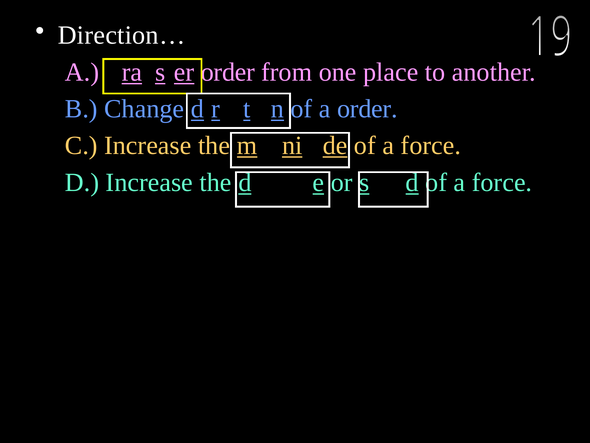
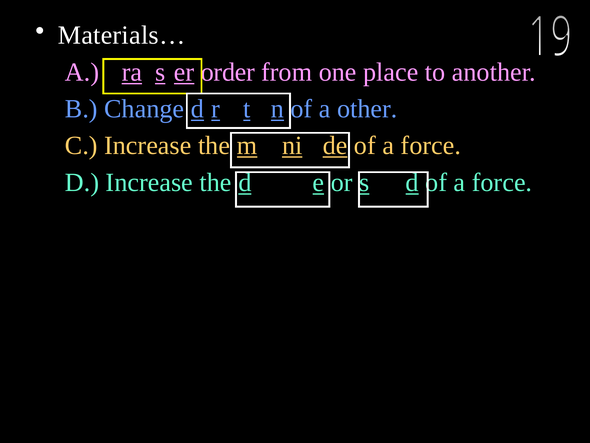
Direction…: Direction… -> Materials…
a order: order -> other
